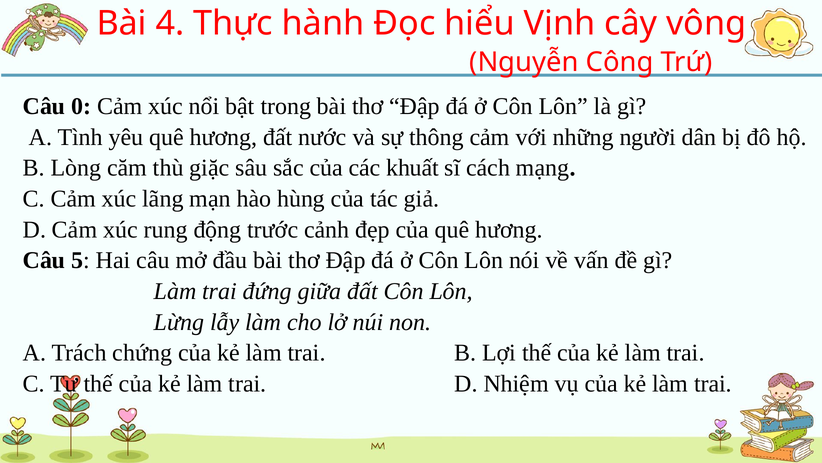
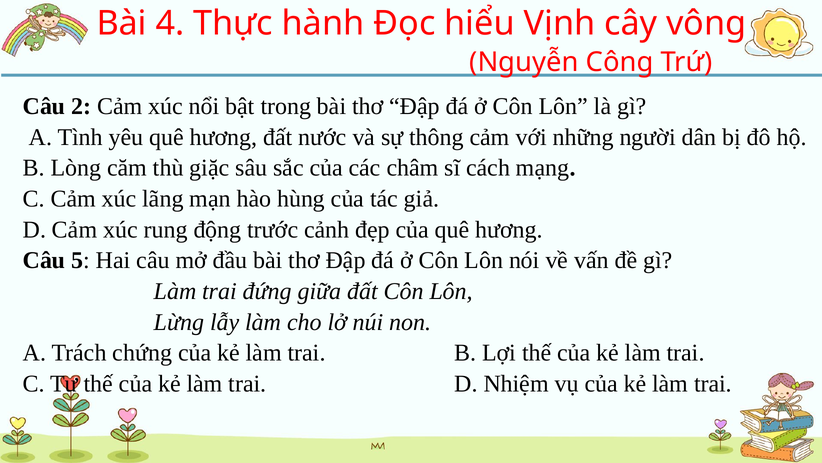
0: 0 -> 2
khuất: khuất -> châm
